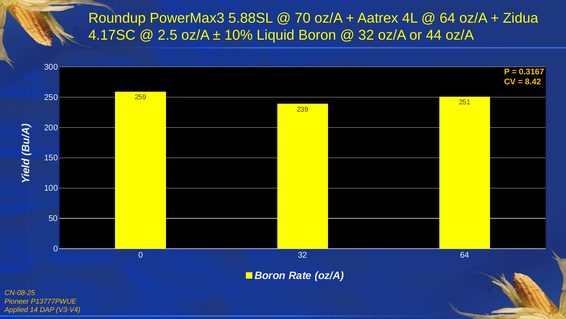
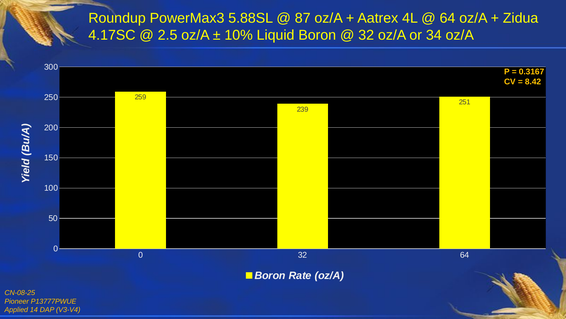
70: 70 -> 87
44: 44 -> 34
